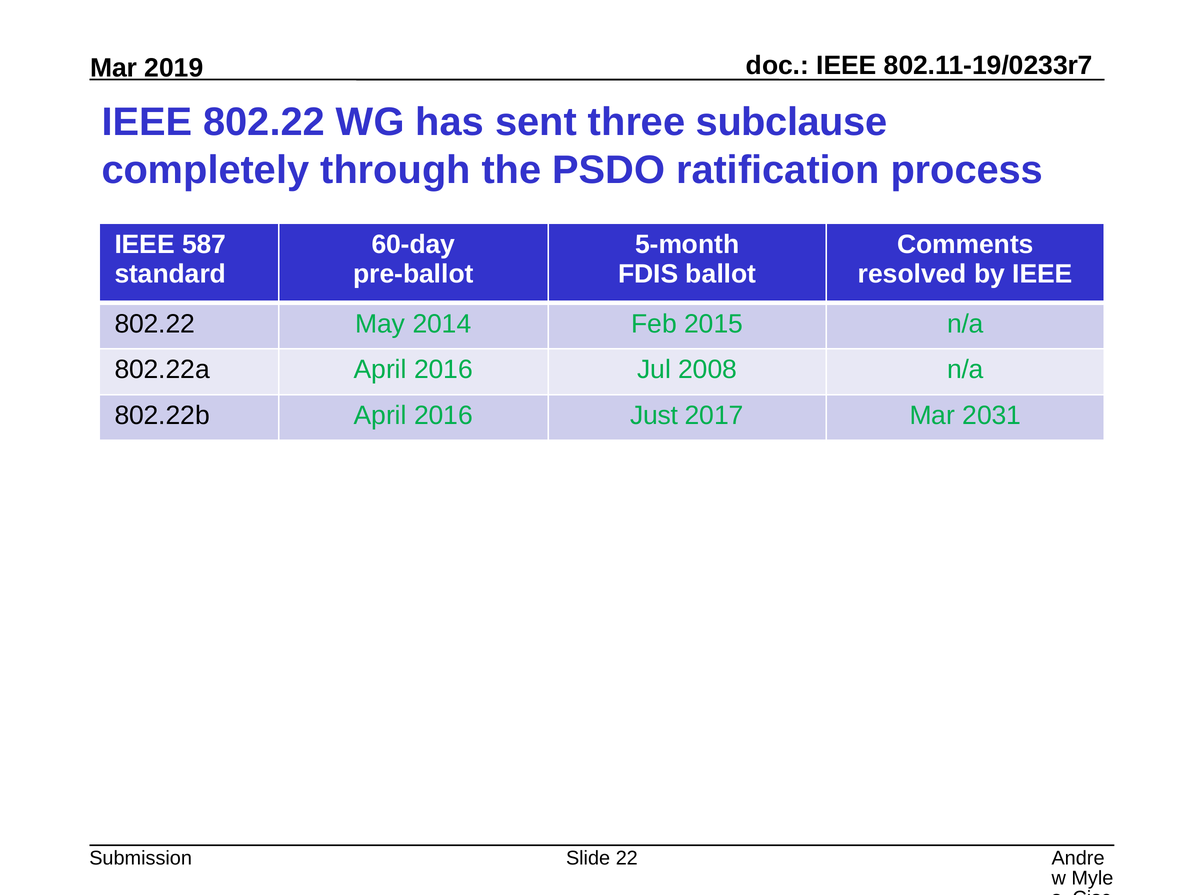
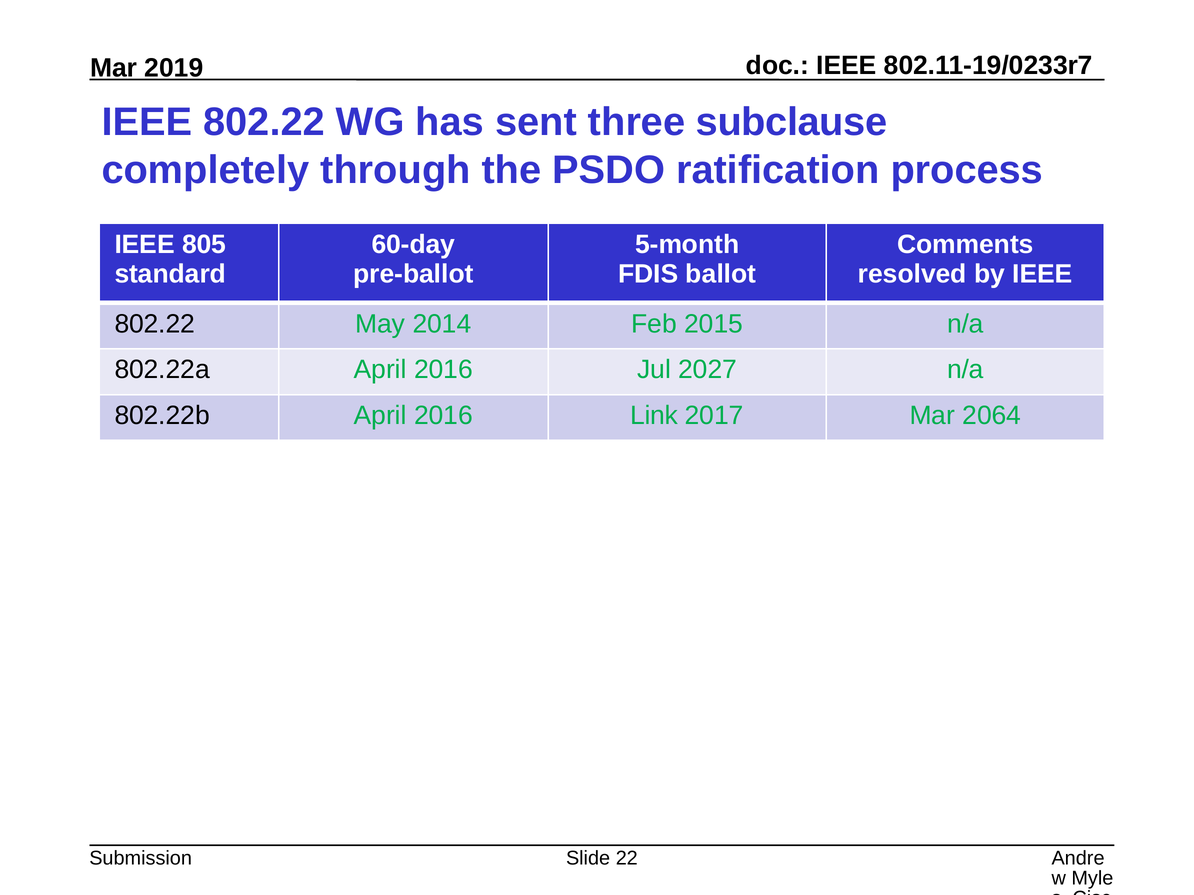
587: 587 -> 805
2008: 2008 -> 2027
Just: Just -> Link
2031: 2031 -> 2064
